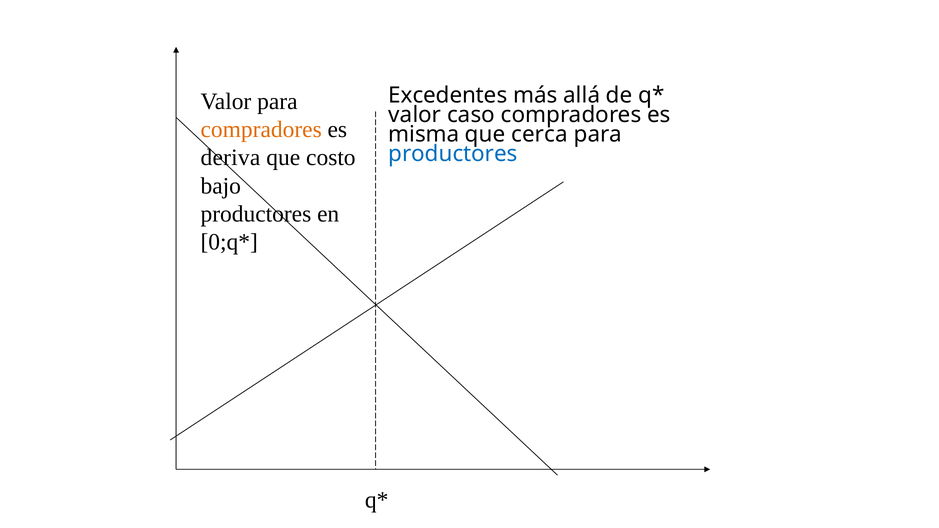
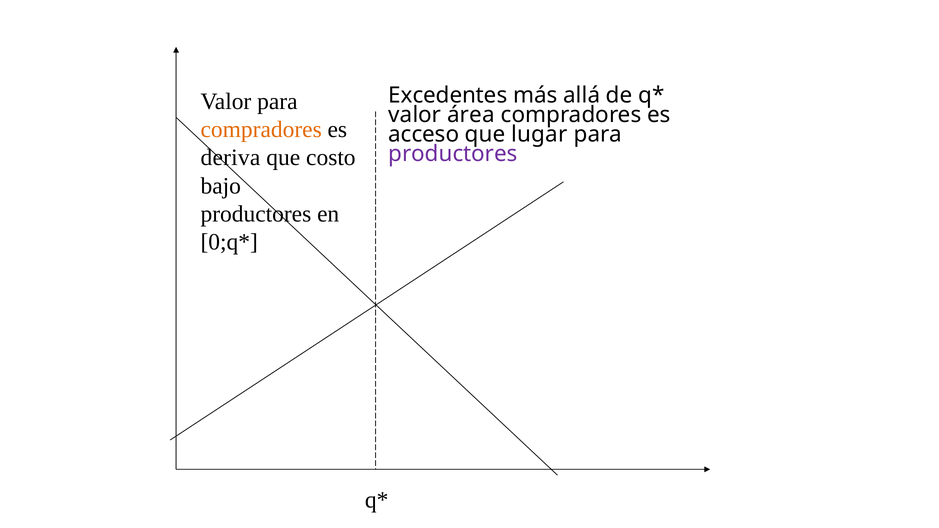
caso: caso -> área
misma: misma -> acceso
cerca: cerca -> lugar
productores at (453, 154) colour: blue -> purple
